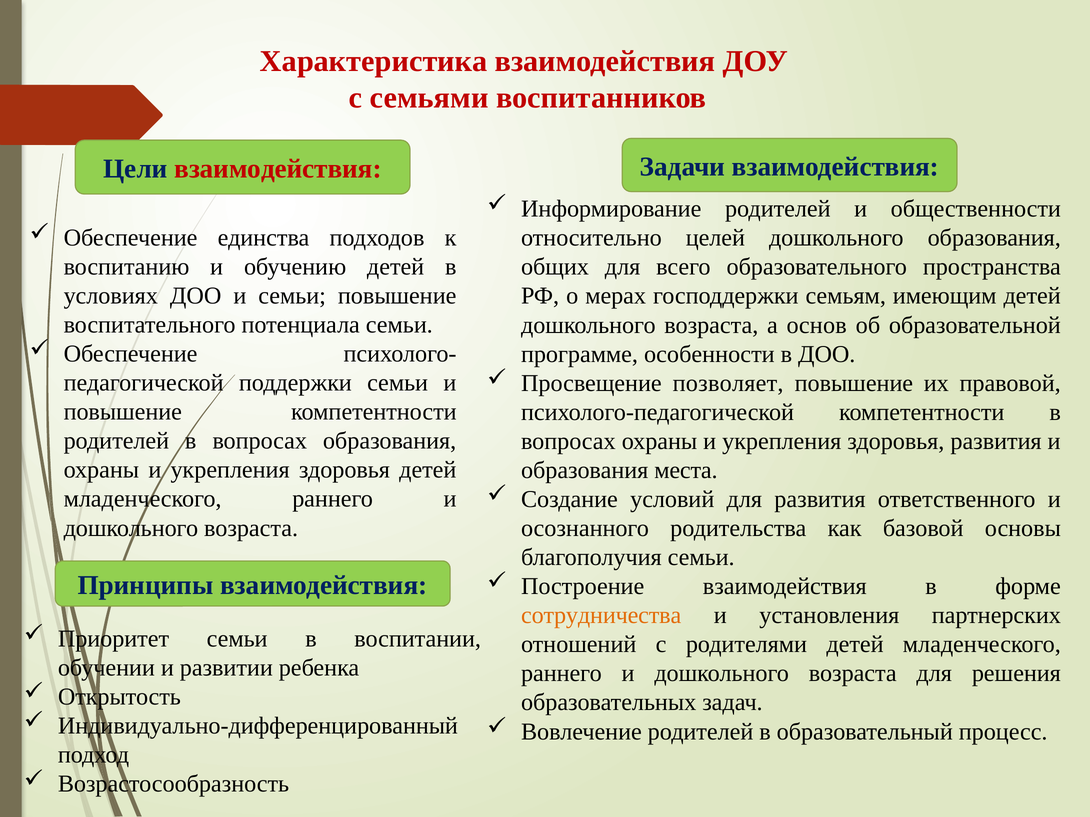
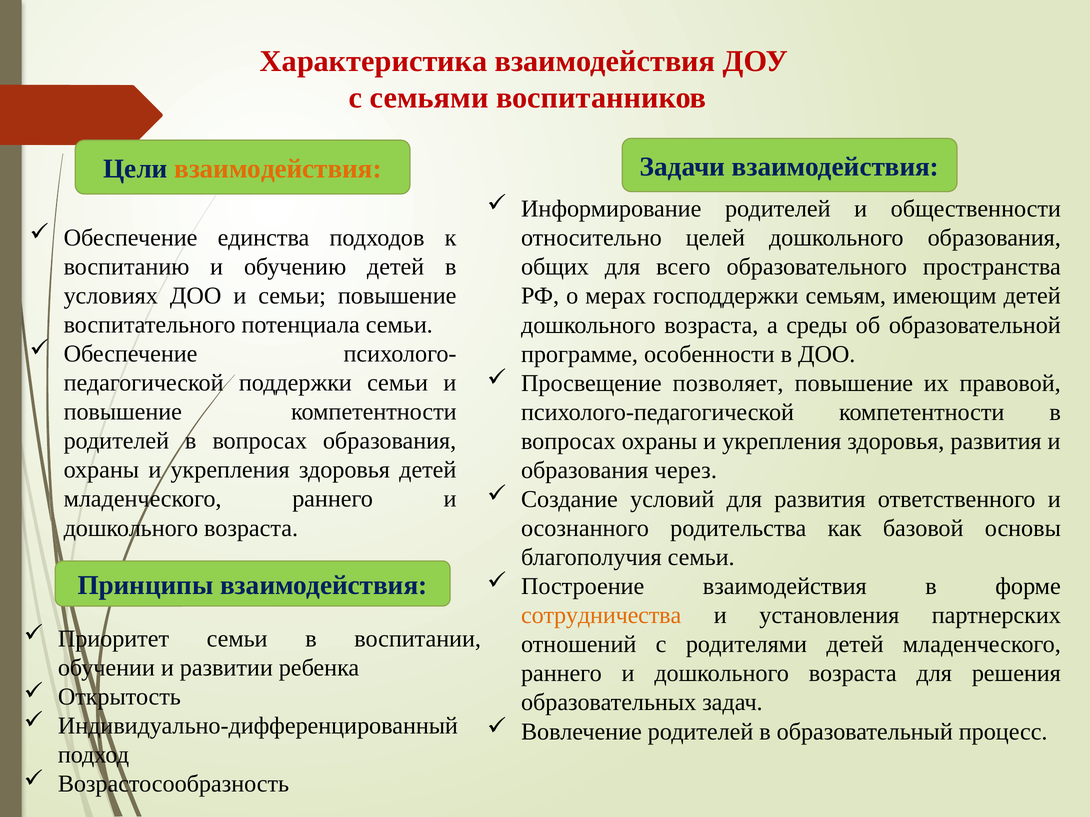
взаимодействия at (278, 169) colour: red -> orange
основ: основ -> среды
места: места -> через
